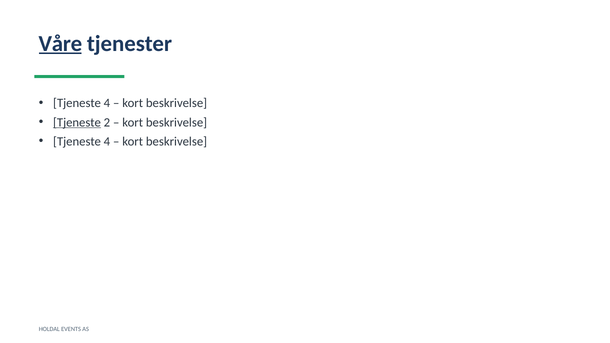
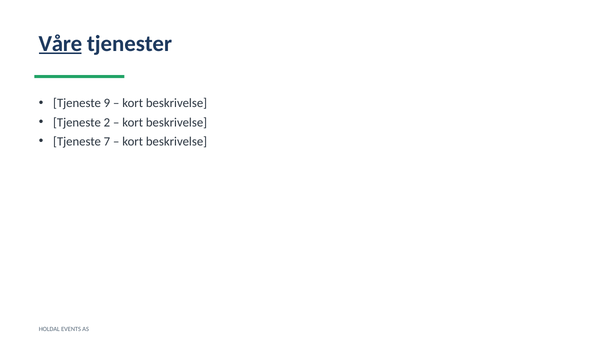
4 at (107, 103): 4 -> 9
Tjeneste at (77, 122) underline: present -> none
4 at (107, 141): 4 -> 7
